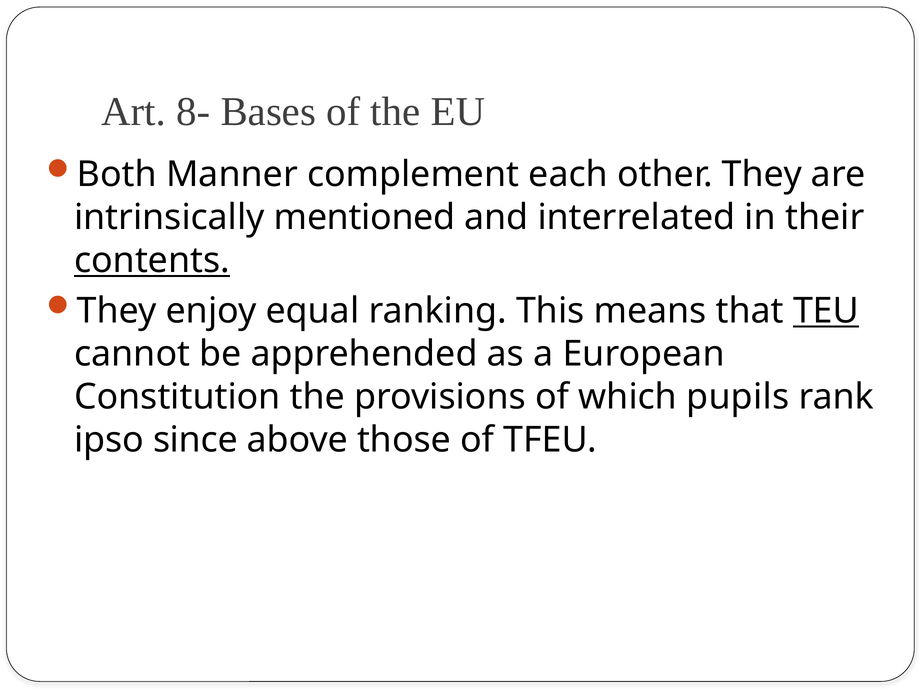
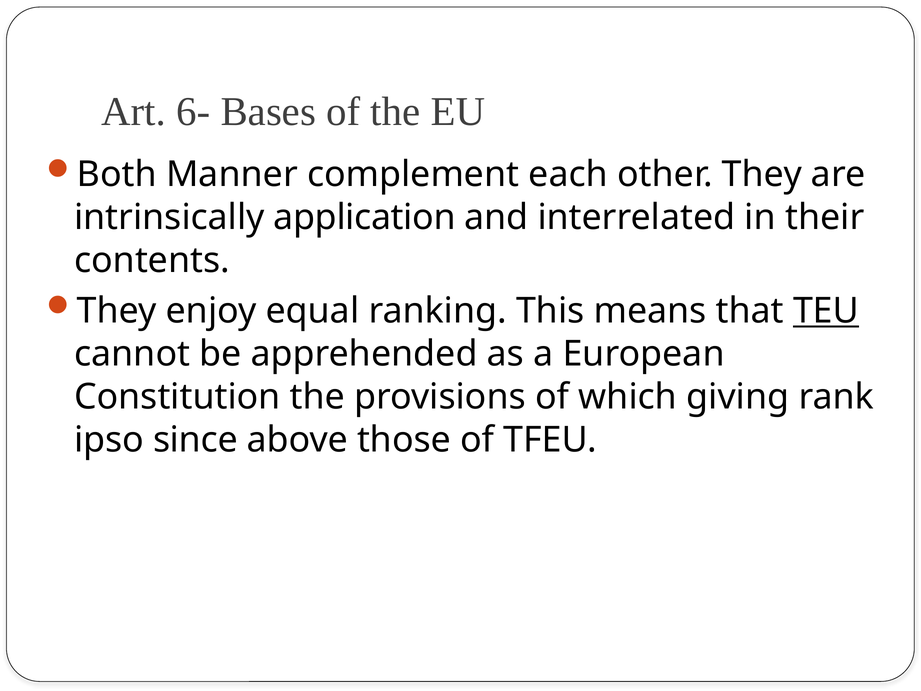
8-: 8- -> 6-
mentioned: mentioned -> application
contents underline: present -> none
pupils: pupils -> giving
